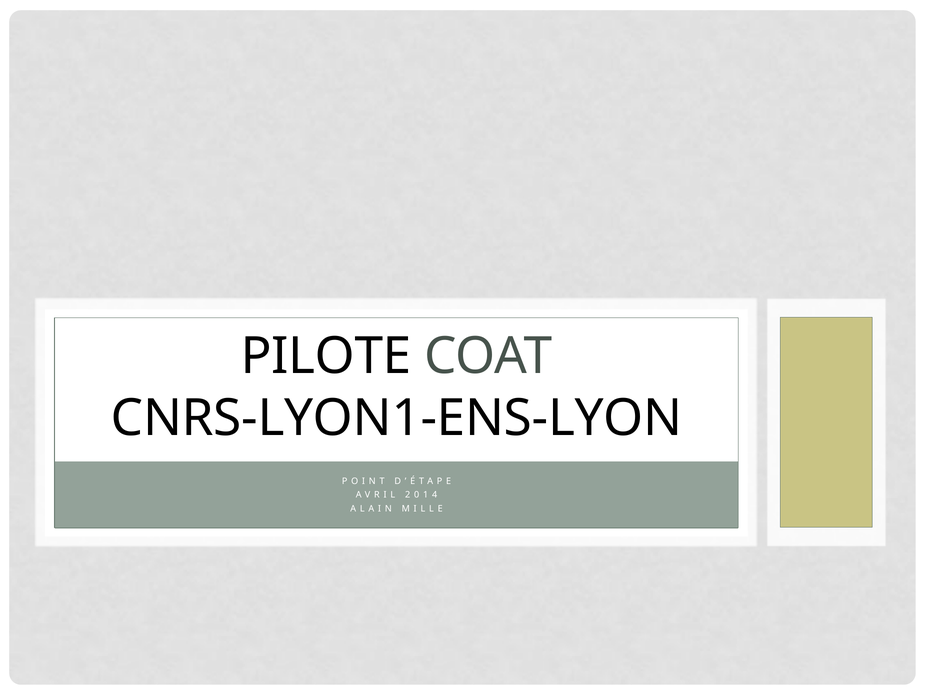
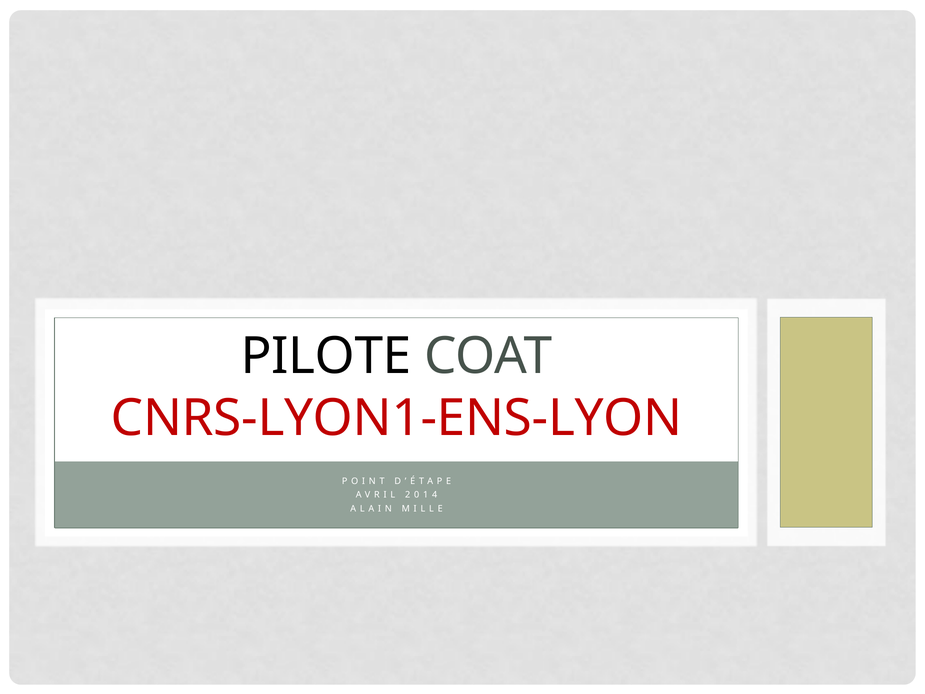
CNRS-LYON1-ENS-LYON colour: black -> red
